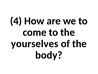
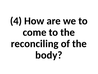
yourselves: yourselves -> reconciling
